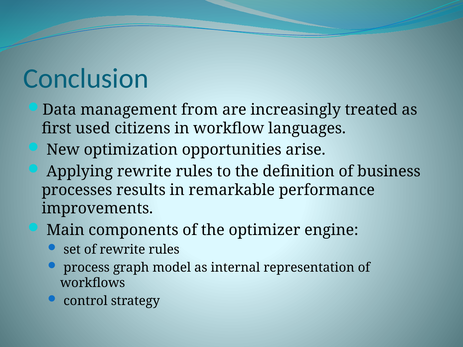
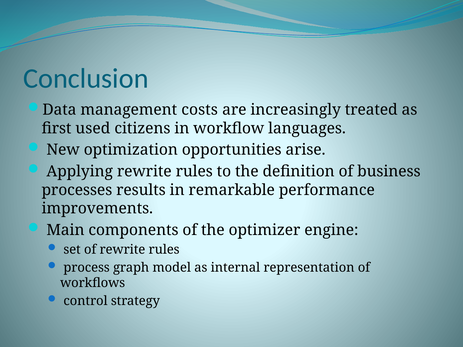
from: from -> costs
